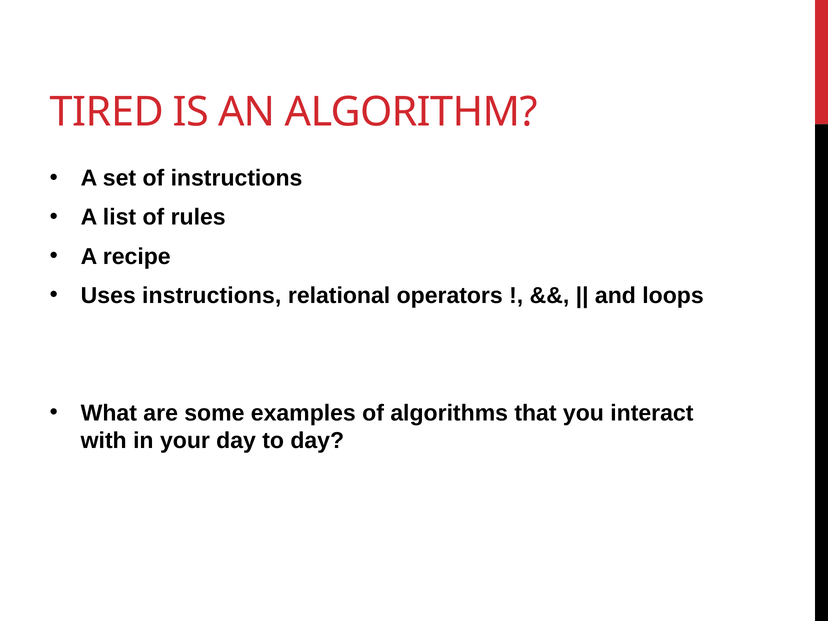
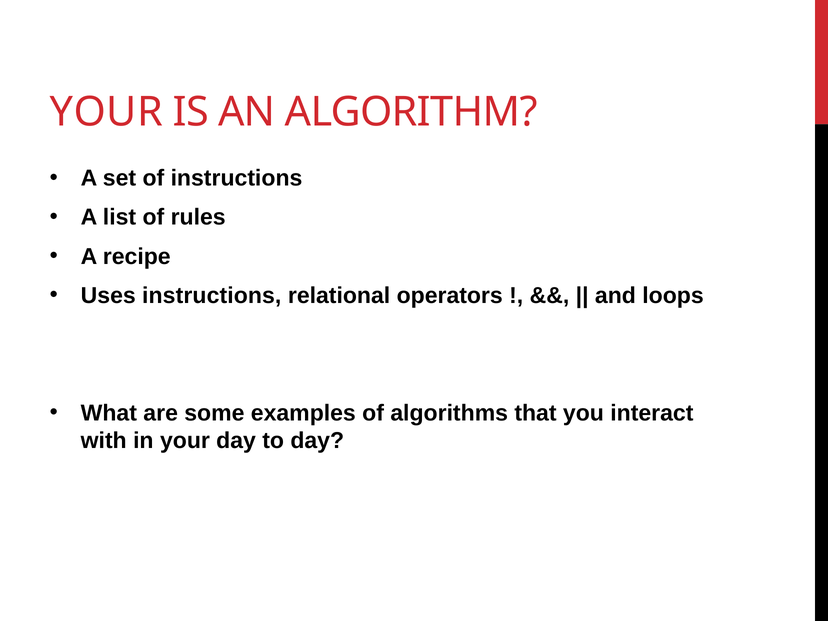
TIRED at (107, 112): TIRED -> YOUR
